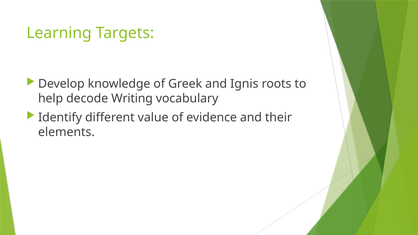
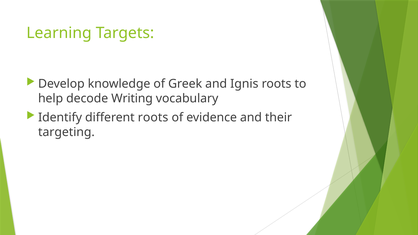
different value: value -> roots
elements: elements -> targeting
